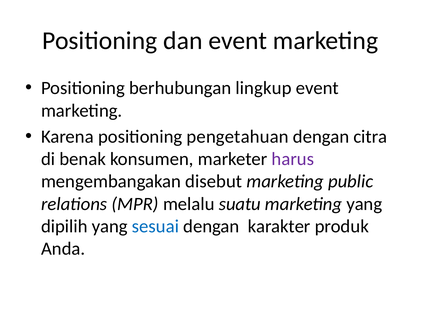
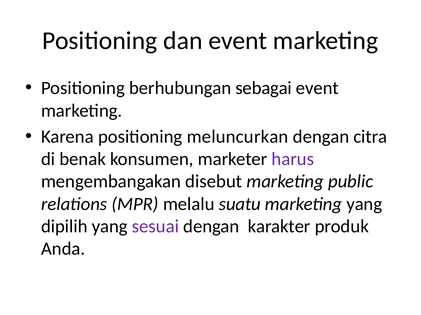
lingkup: lingkup -> sebagai
pengetahuan: pengetahuan -> meluncurkan
sesuai colour: blue -> purple
